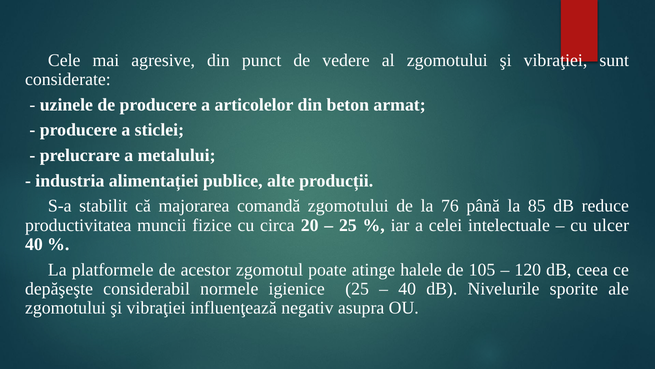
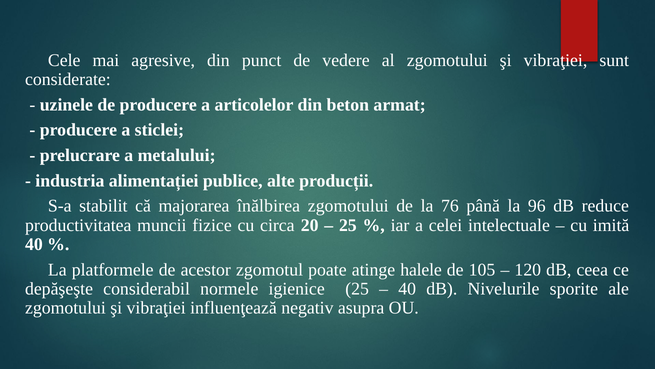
comandă: comandă -> înălbirea
85: 85 -> 96
ulcer: ulcer -> imită
